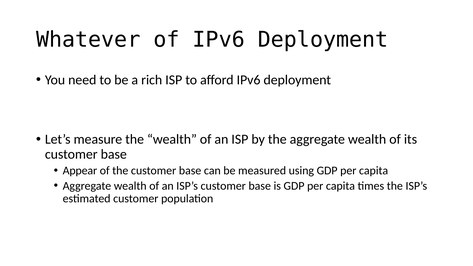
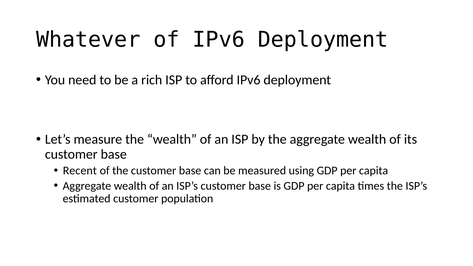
Appear: Appear -> Recent
